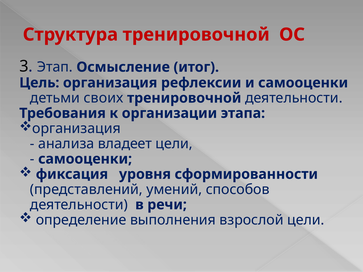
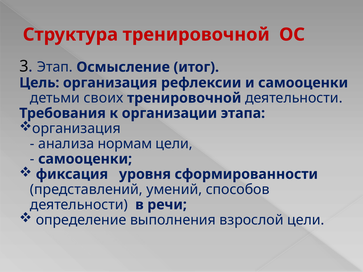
владеет: владеет -> нормам
